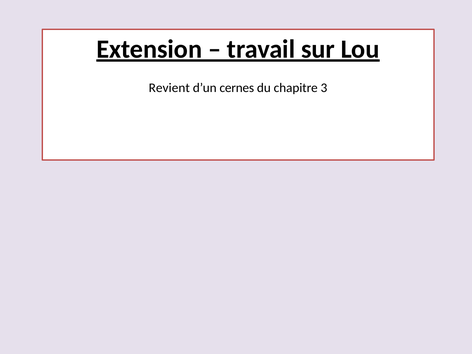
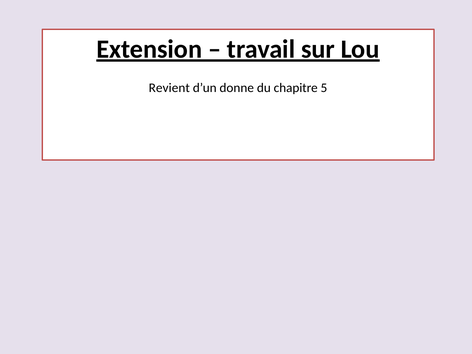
cernes: cernes -> donne
3: 3 -> 5
